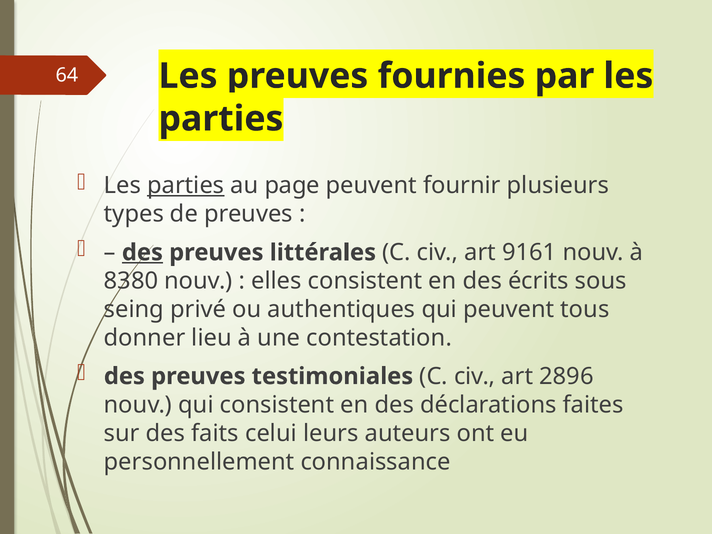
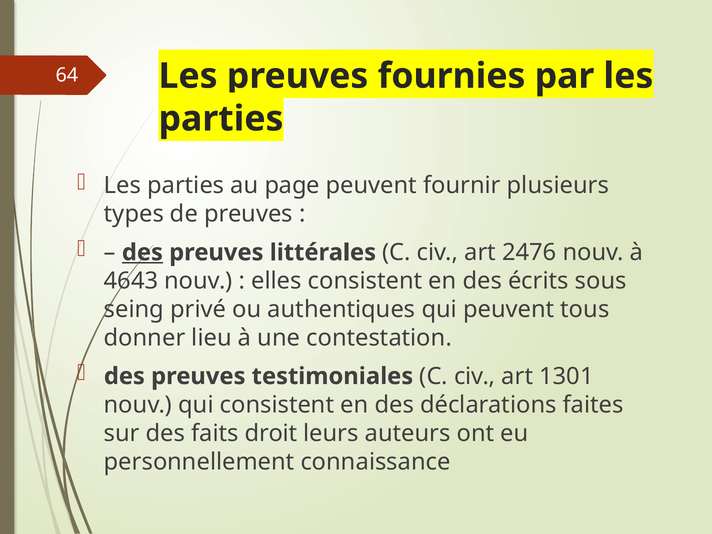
parties at (186, 186) underline: present -> none
9161: 9161 -> 2476
8380: 8380 -> 4643
2896: 2896 -> 1301
celui: celui -> droit
